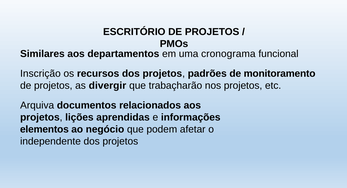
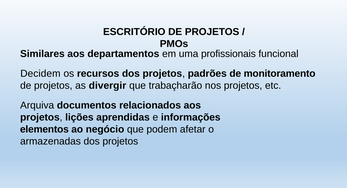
cronograma: cronograma -> profissionais
Inscrição: Inscrição -> Decidem
independente: independente -> armazenadas
